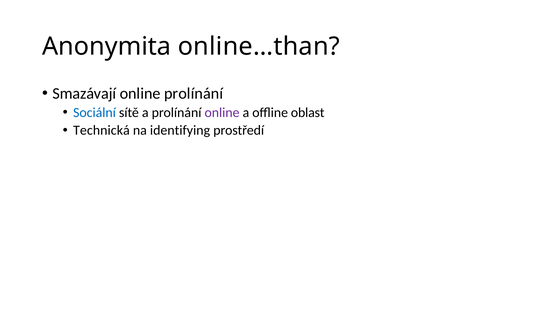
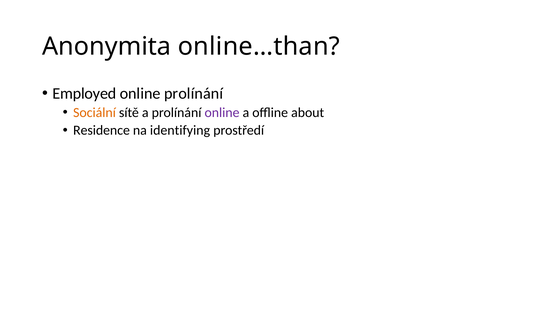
Smazávají: Smazávají -> Employed
Sociální colour: blue -> orange
oblast: oblast -> about
Technická: Technická -> Residence
